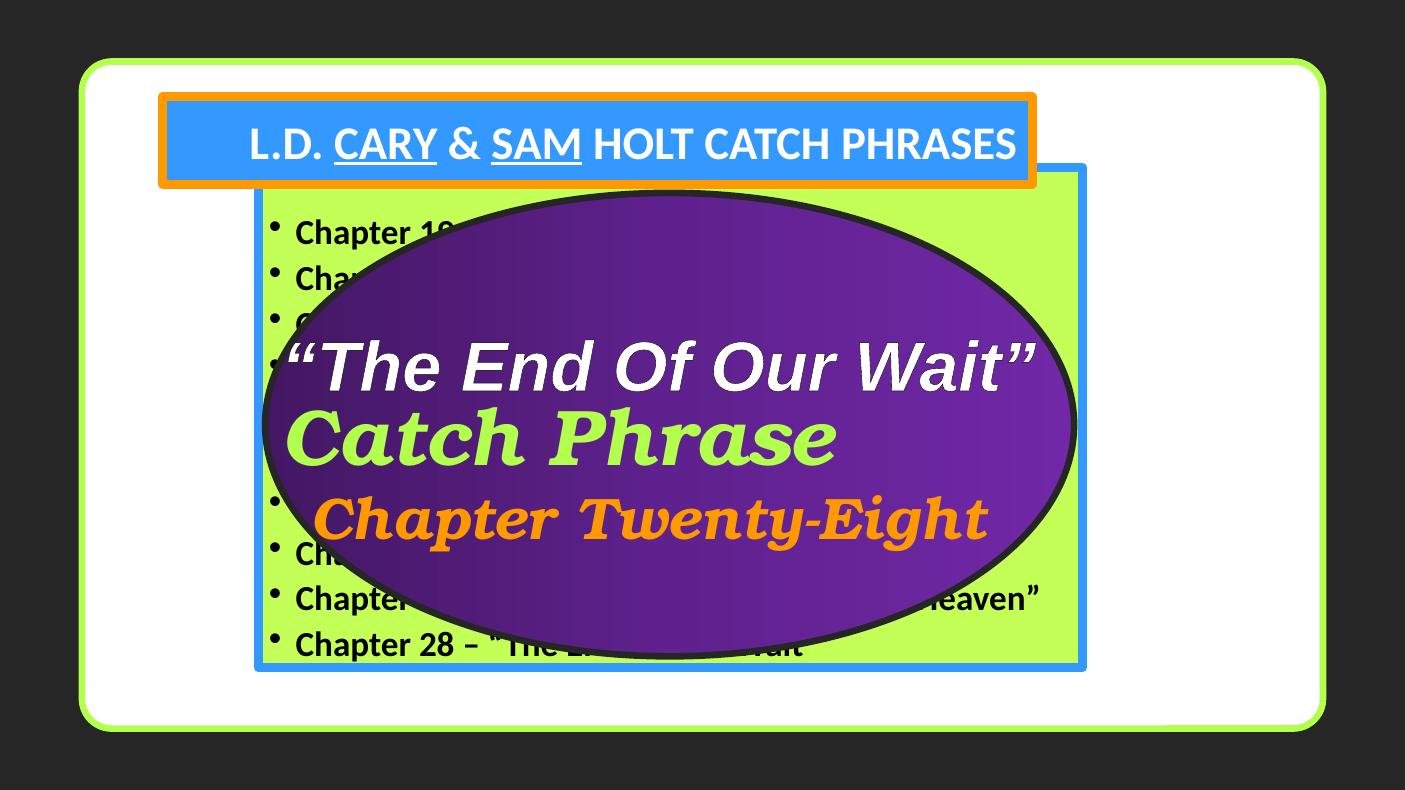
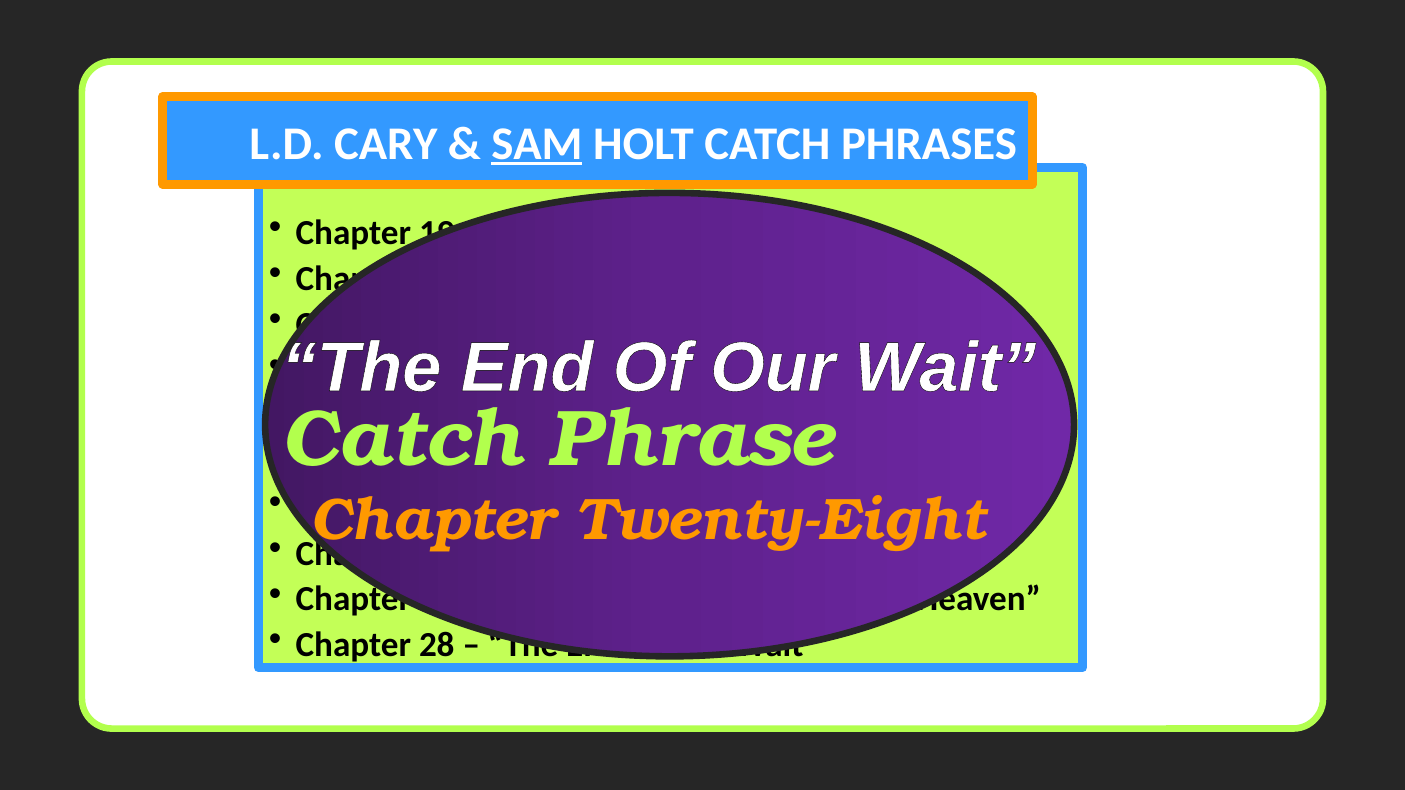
CARY underline: present -> none
